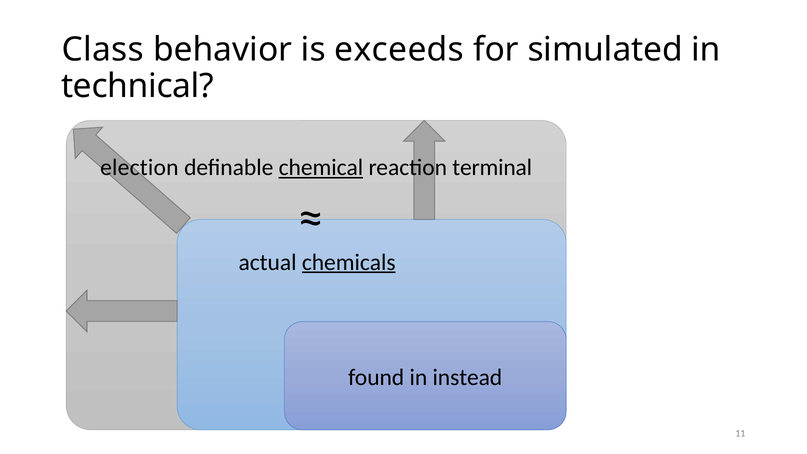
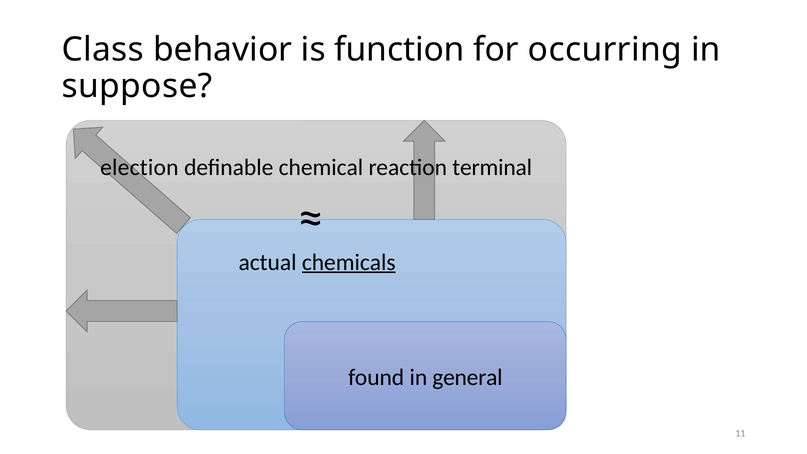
exceeds: exceeds -> function
simulated: simulated -> occurring
technical: technical -> suppose
chemical underline: present -> none
instead: instead -> general
